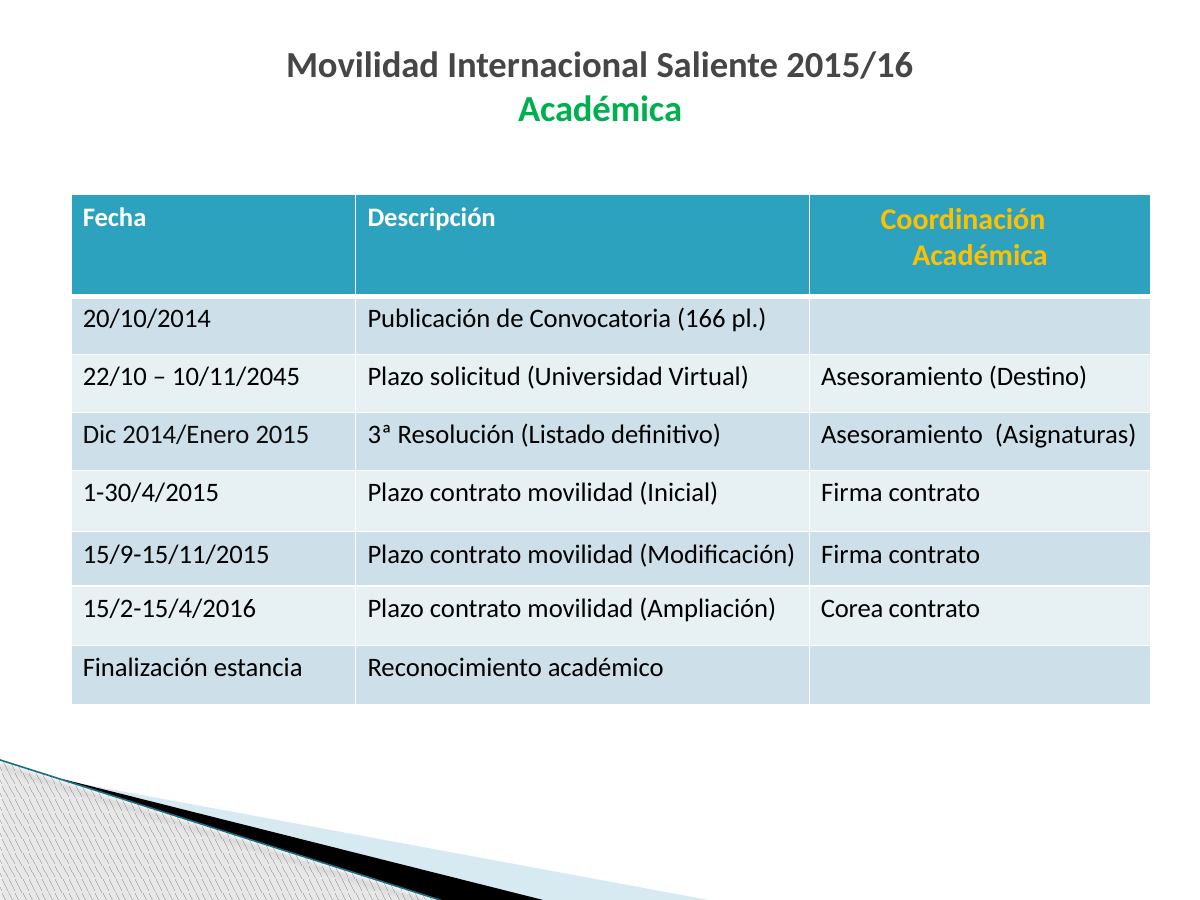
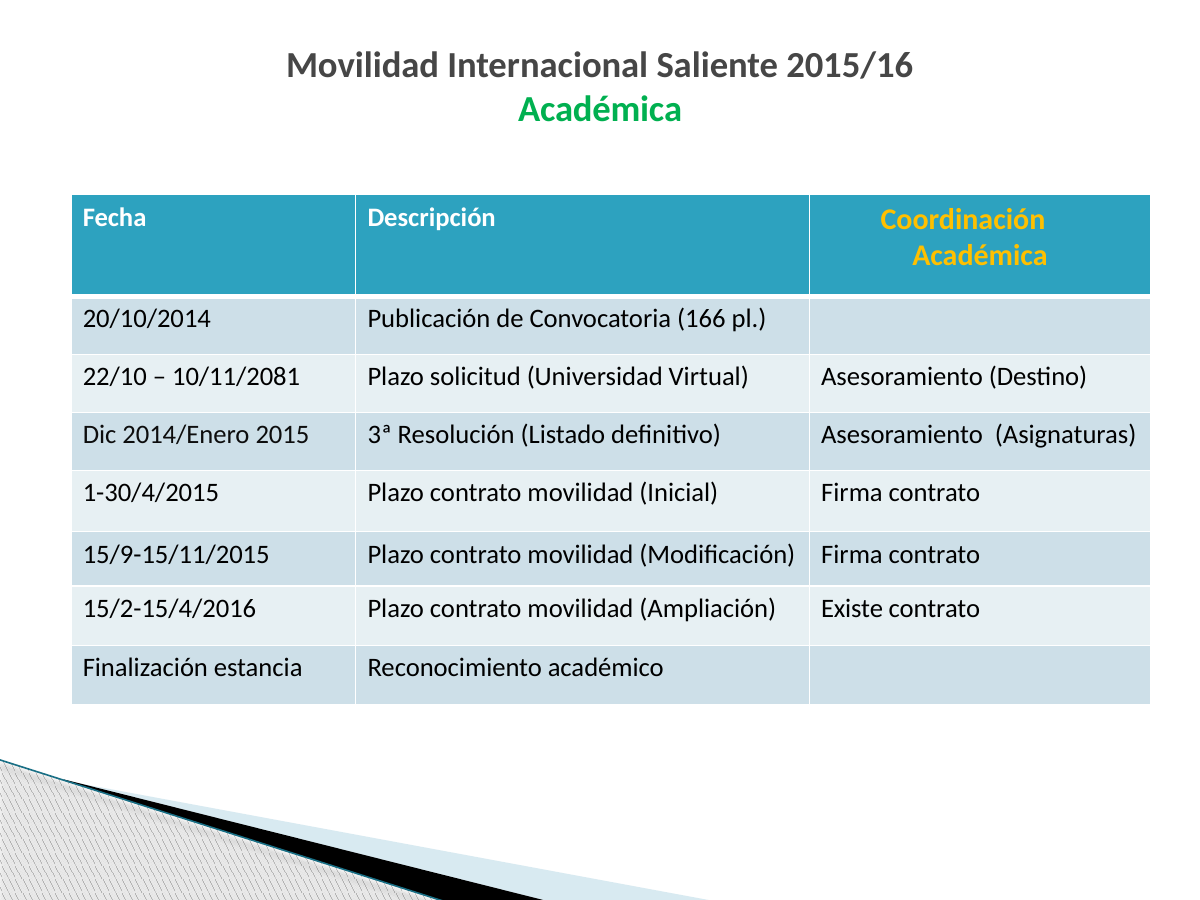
10/11/2045: 10/11/2045 -> 10/11/2081
Corea: Corea -> Existe
